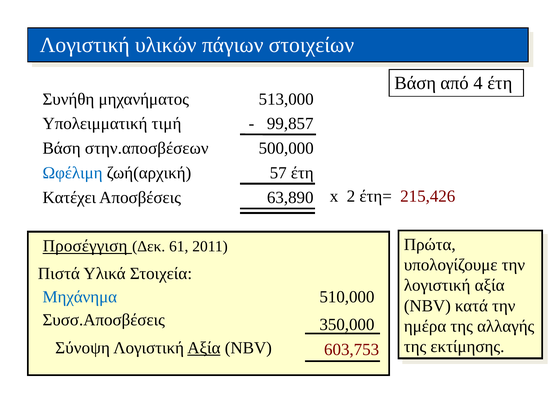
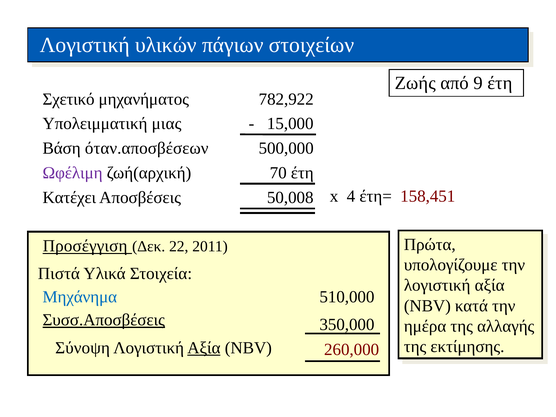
Βάση at (415, 83): Βάση -> Ζωής
4: 4 -> 9
Συνήθη: Συνήθη -> Σχετικό
513,000: 513,000 -> 782,922
τιμή: τιμή -> μιας
99,857: 99,857 -> 15,000
στην.αποσβέσεων: στην.αποσβέσεων -> όταν.αποσβέσεων
Ωφέλιμη colour: blue -> purple
57: 57 -> 70
63,890: 63,890 -> 50,008
2: 2 -> 4
215,426: 215,426 -> 158,451
61: 61 -> 22
Συσσ.Αποσβέσεις underline: none -> present
603,753: 603,753 -> 260,000
